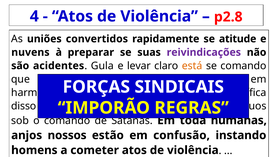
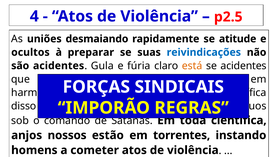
p2.8: p2.8 -> p2.5
convertidos: convertidos -> desmaiando
nuvens: nuvens -> ocultos
reivindicações colour: purple -> blue
levar: levar -> fúria
se comando: comando -> acidentes
toda humanas: humanas -> científica
confusão: confusão -> torrentes
